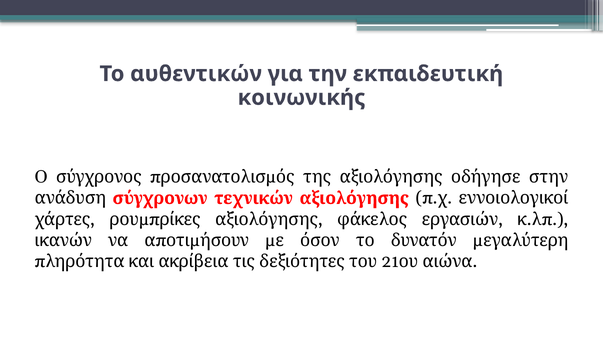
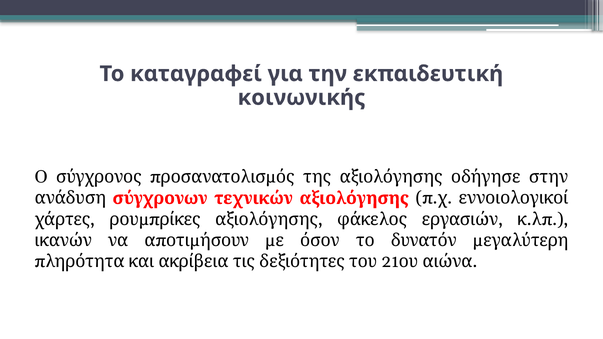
αυθεντικών: αυθεντικών -> καταγραφεί
